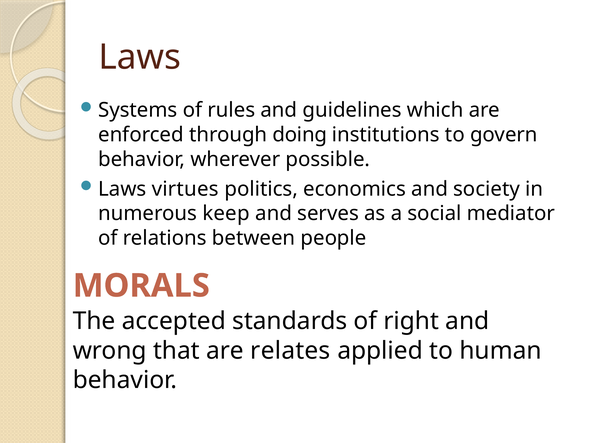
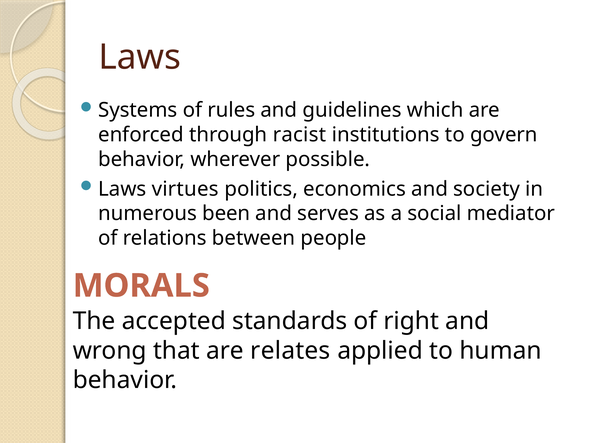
doing: doing -> racist
keep: keep -> been
